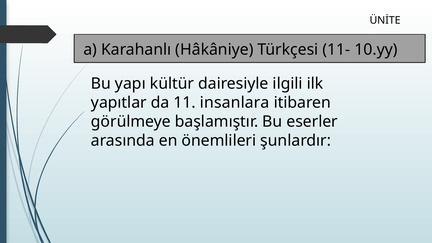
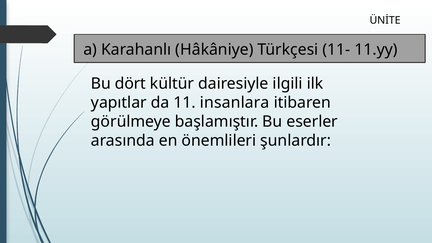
10.yy: 10.yy -> 11.yy
yapı: yapı -> dört
